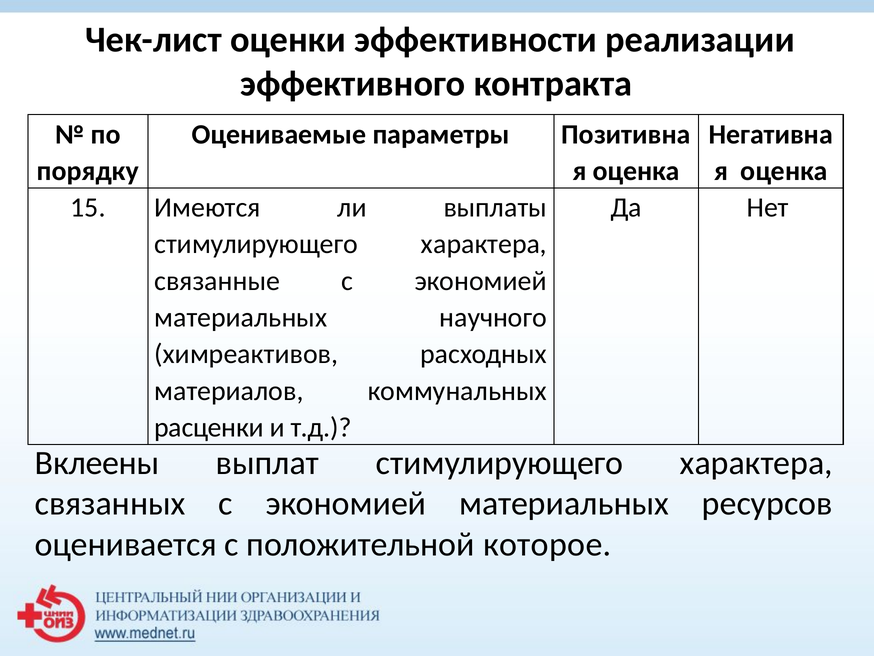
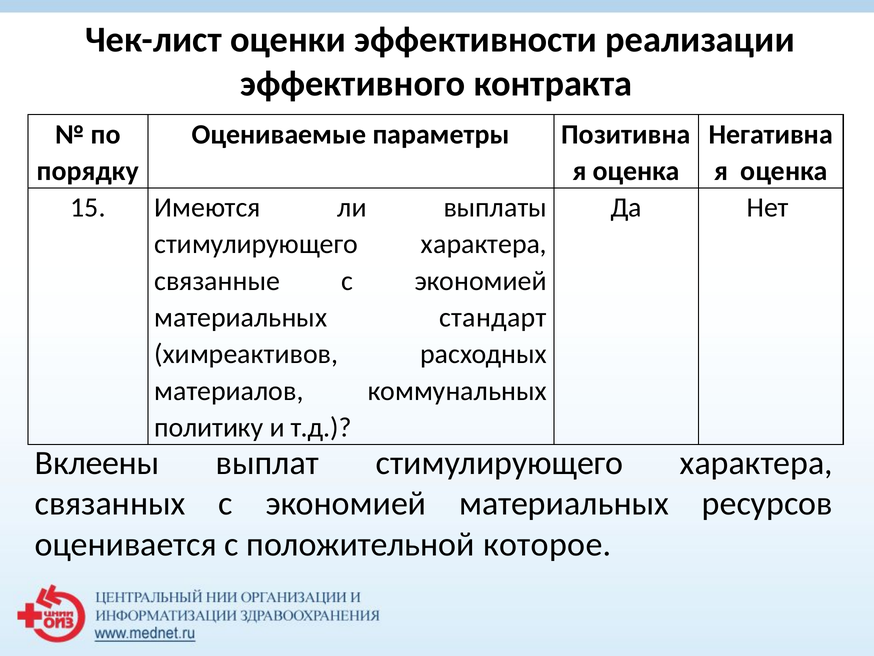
научного: научного -> стандарт
расценки: расценки -> политику
